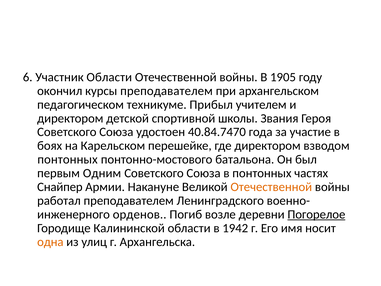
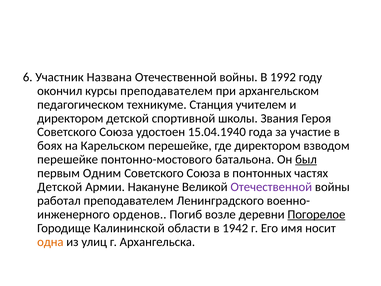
Участник Области: Области -> Названа
1905: 1905 -> 1992
Прибыл: Прибыл -> Станция
40.84.7470: 40.84.7470 -> 15.04.1940
понтонных at (68, 159): понтонных -> перешейке
был underline: none -> present
Снайпер at (60, 187): Снайпер -> Детской
Отечественной at (271, 187) colour: orange -> purple
